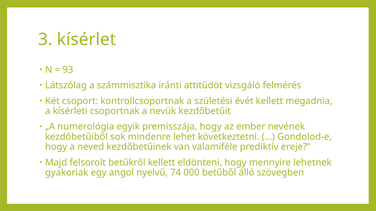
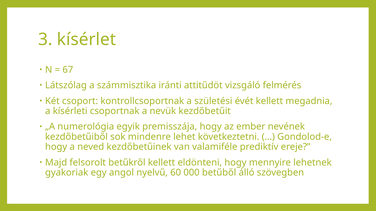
93: 93 -> 67
74: 74 -> 60
